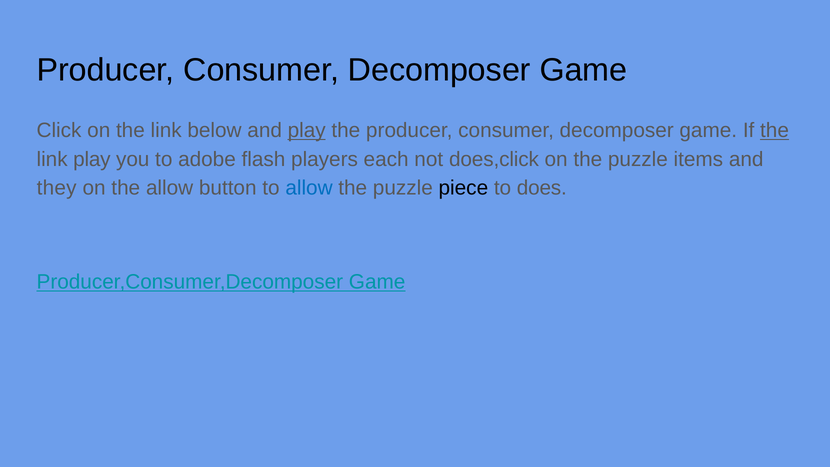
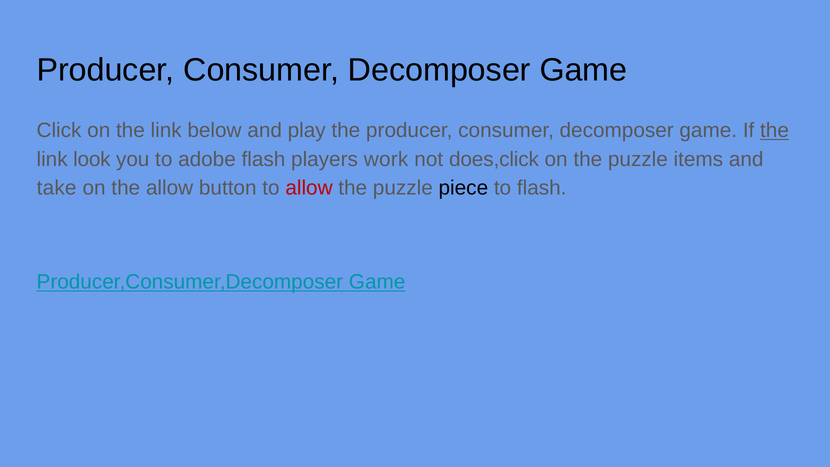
play at (307, 131) underline: present -> none
link play: play -> look
each: each -> work
they: they -> take
allow at (309, 188) colour: blue -> red
to does: does -> flash
